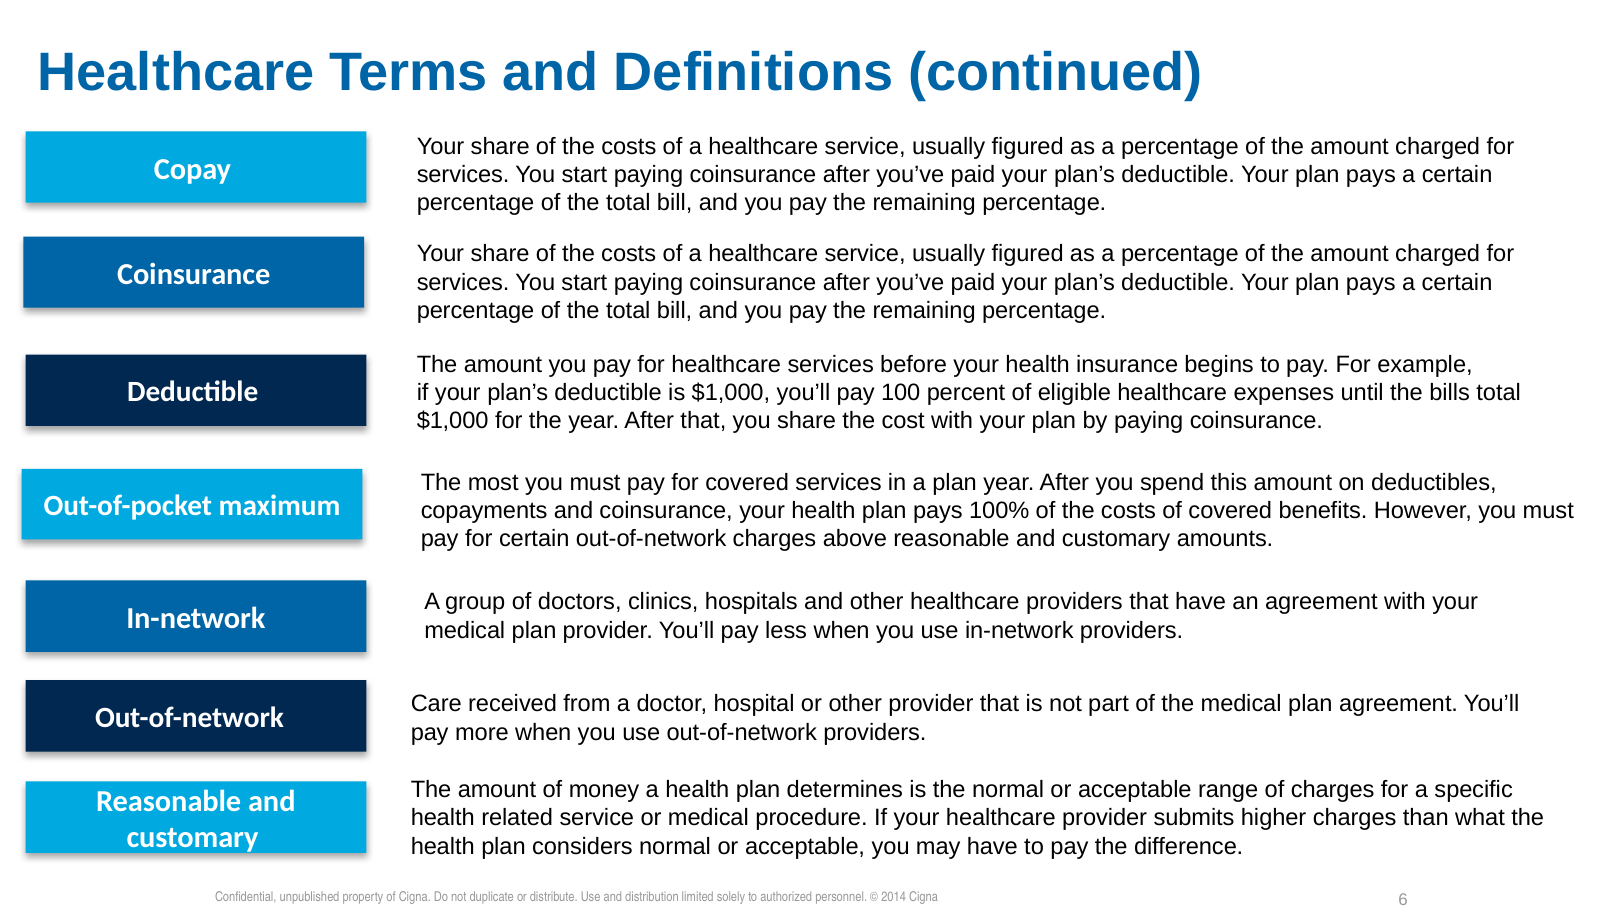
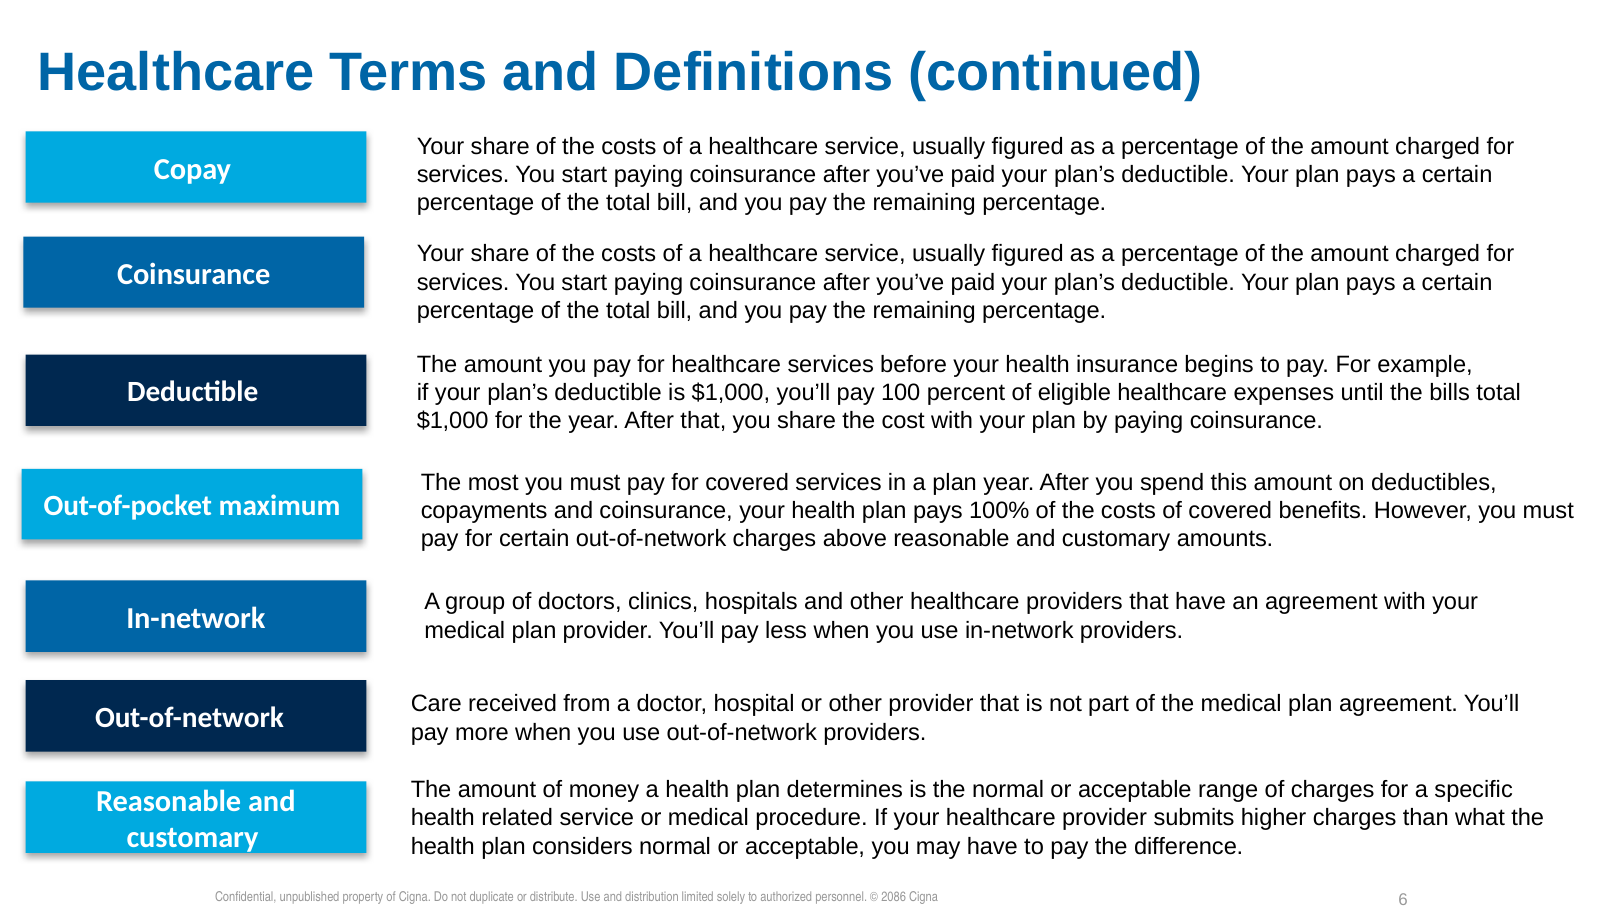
2014: 2014 -> 2086
